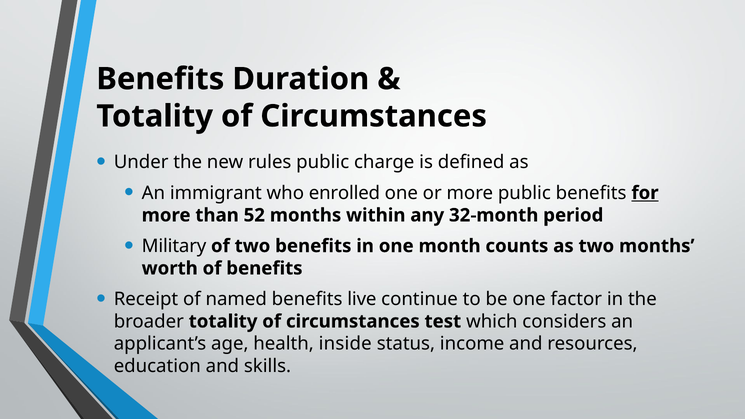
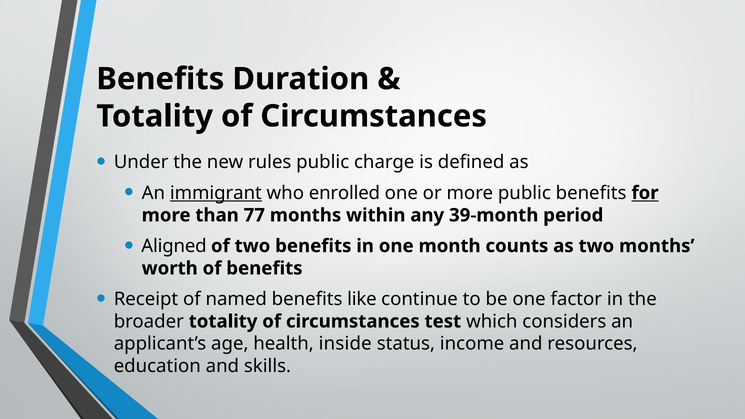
immigrant underline: none -> present
52: 52 -> 77
32-month: 32-month -> 39-month
Military: Military -> Aligned
live: live -> like
